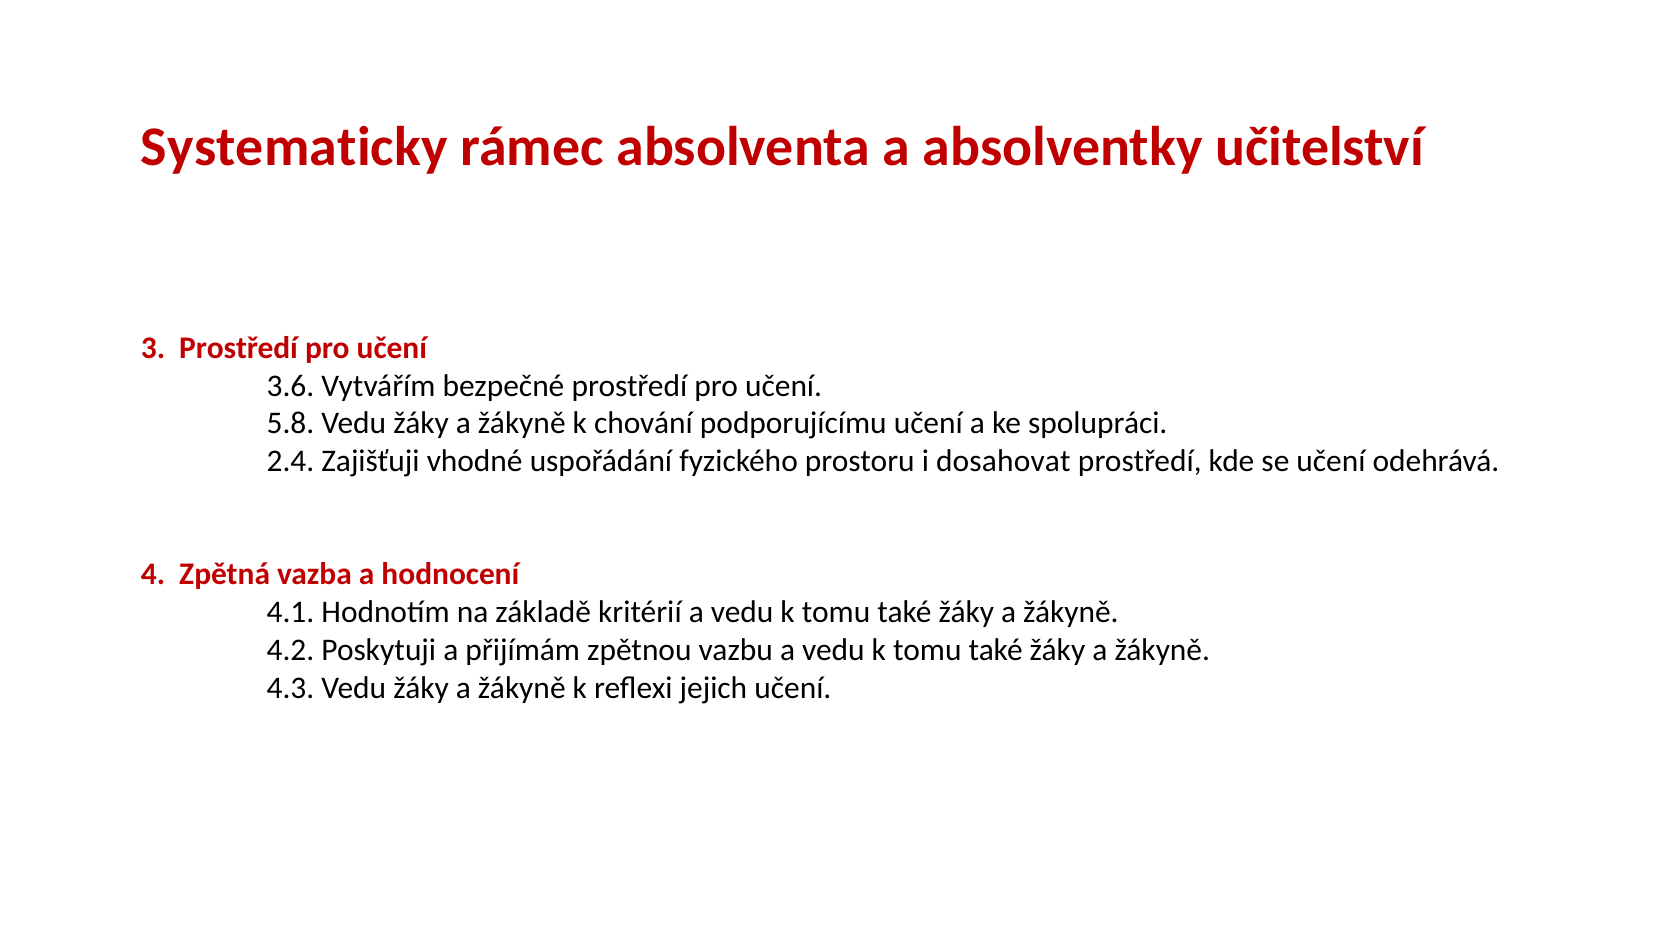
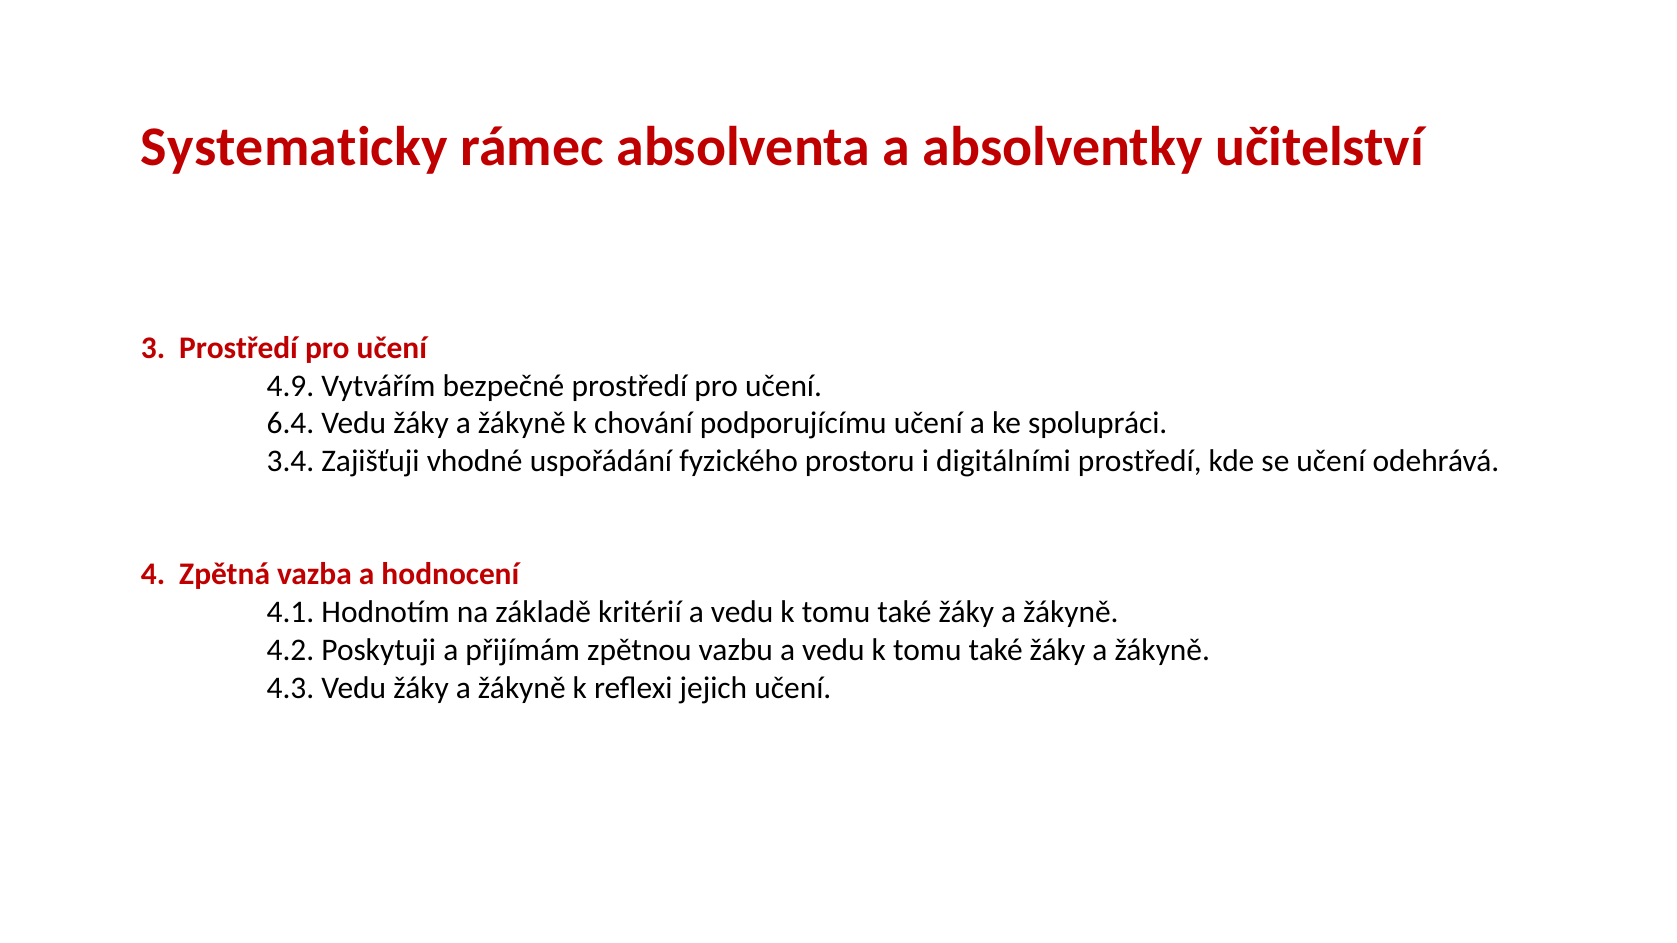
3.6: 3.6 -> 4.9
5.8: 5.8 -> 6.4
2.4: 2.4 -> 3.4
dosahovat: dosahovat -> digitálními
